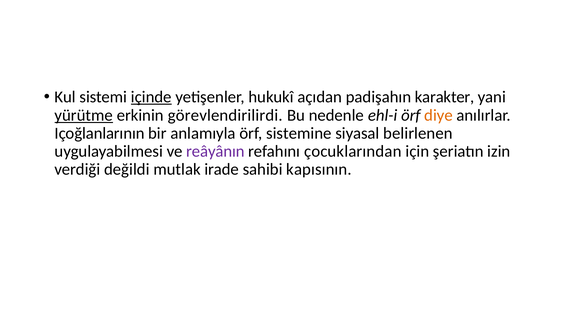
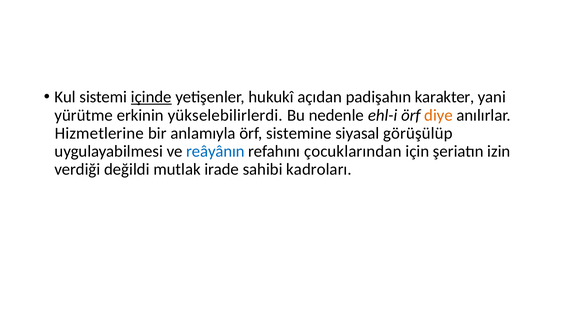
yürütme underline: present -> none
görevlendirilirdi: görevlendirilirdi -> yükselebilirlerdi
Içoğlanlarının: Içoğlanlarının -> Hizmetlerine
belirlenen: belirlenen -> görüşülüp
reâyânın colour: purple -> blue
kapısının: kapısının -> kadroları
